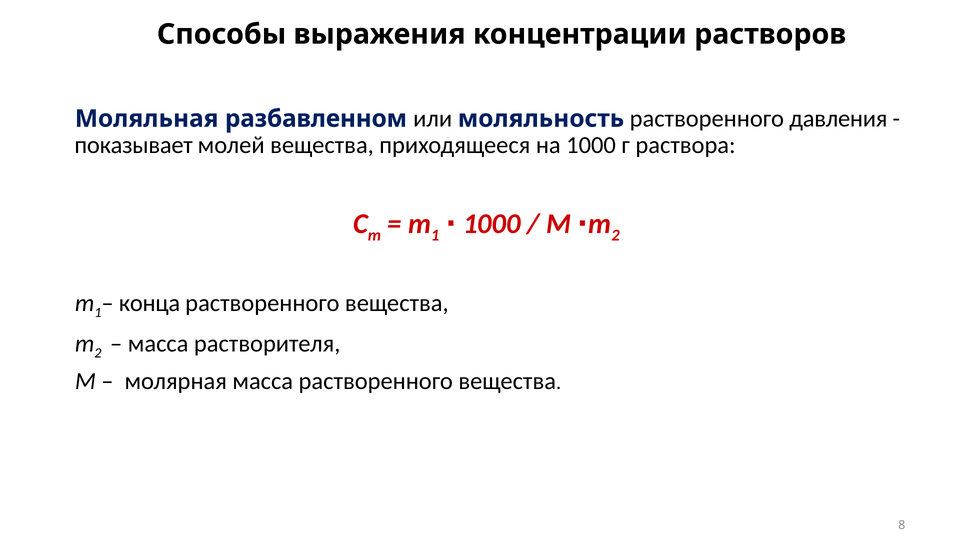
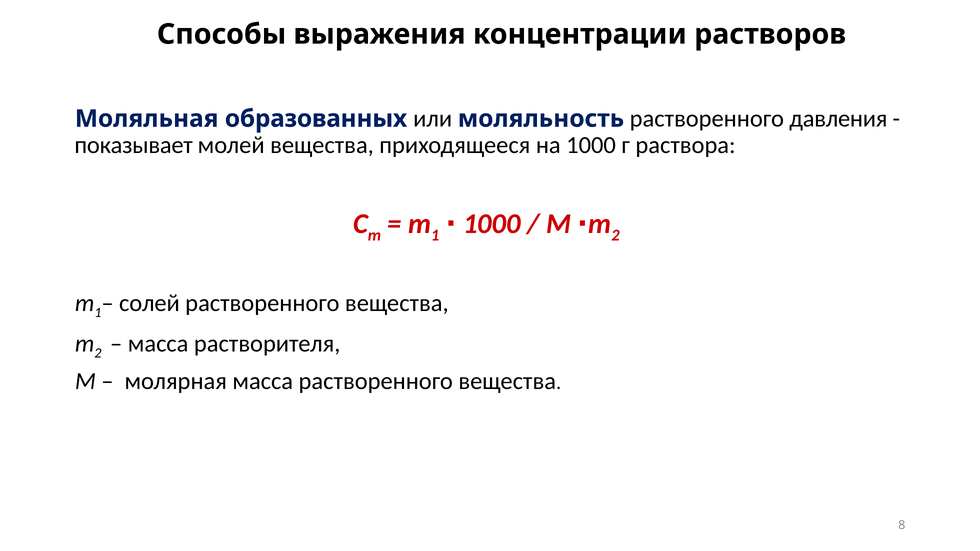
разбавленном: разбавленном -> образованных
конца: конца -> солей
